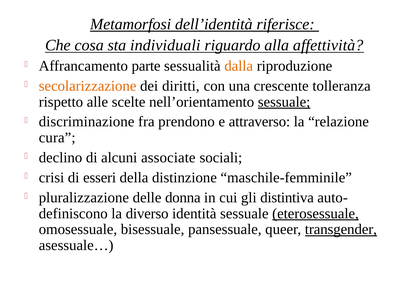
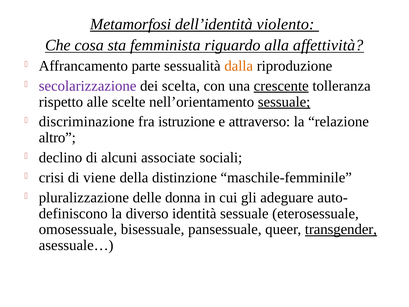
riferisce: riferisce -> violento
individuali: individuali -> femminista
secolarizzazione colour: orange -> purple
diritti: diritti -> scelta
crescente underline: none -> present
prendono: prendono -> istruzione
cura: cura -> altro
esseri: esseri -> viene
distintiva: distintiva -> adeguare
eterosessuale underline: present -> none
